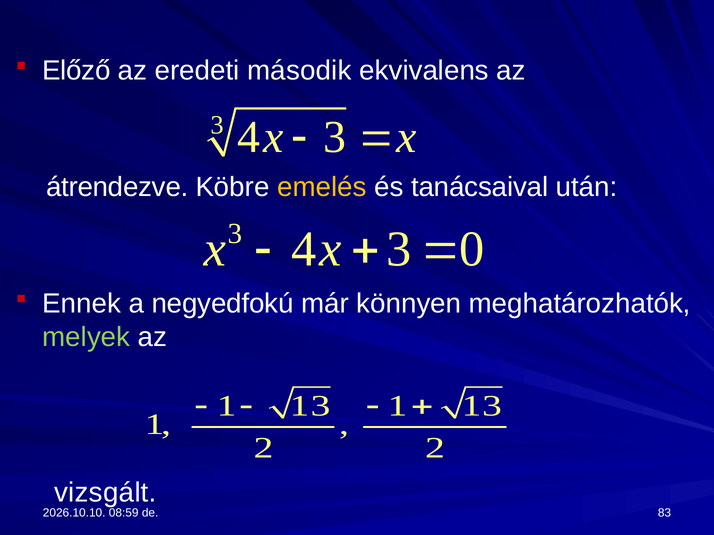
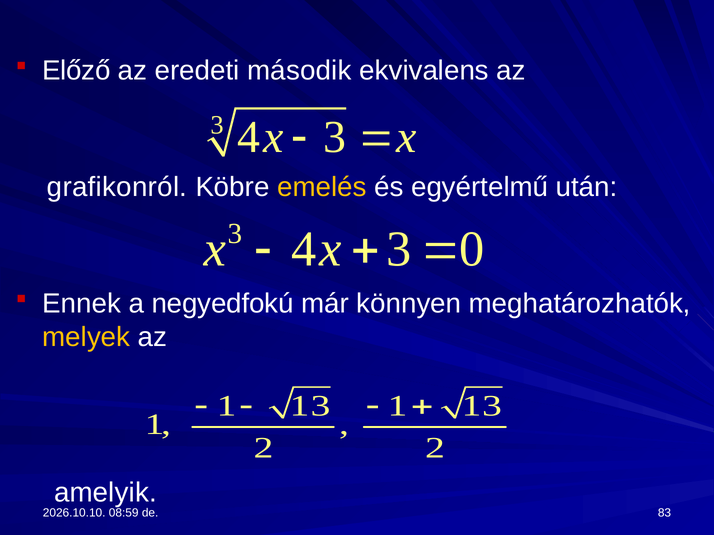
átrendezve: átrendezve -> grafikonról
tanácsaival: tanácsaival -> egyértelmű
melyek colour: light green -> yellow
vizsgált: vizsgált -> amelyik
